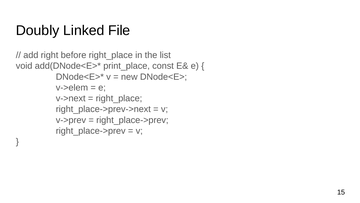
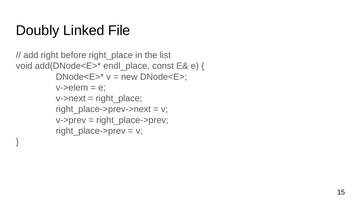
print_place: print_place -> endl_place
